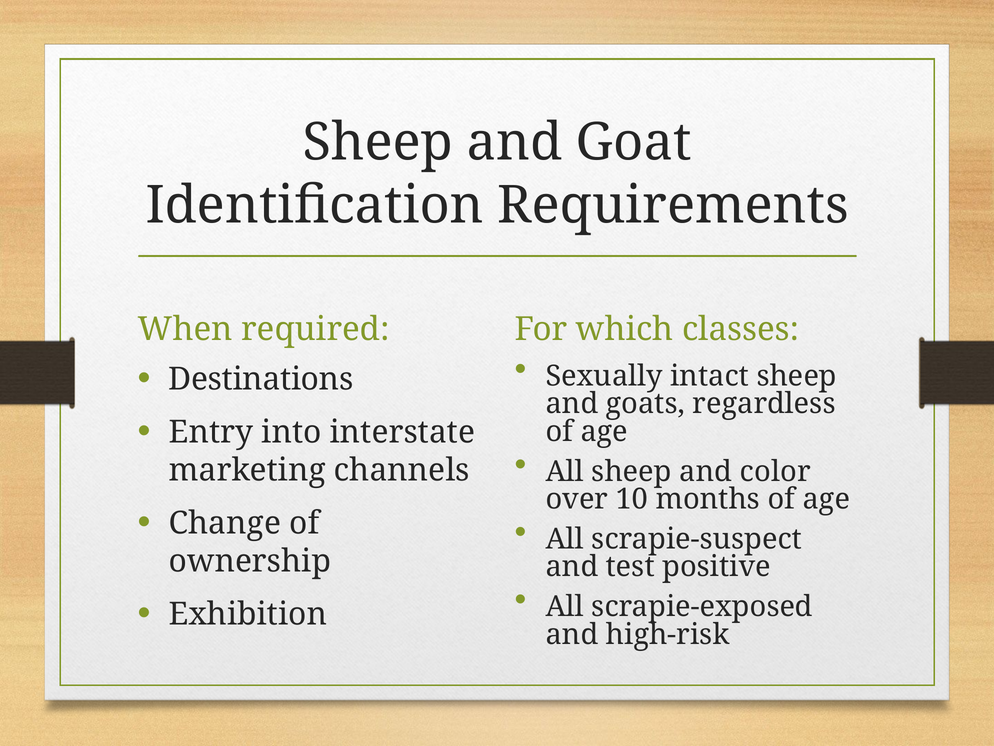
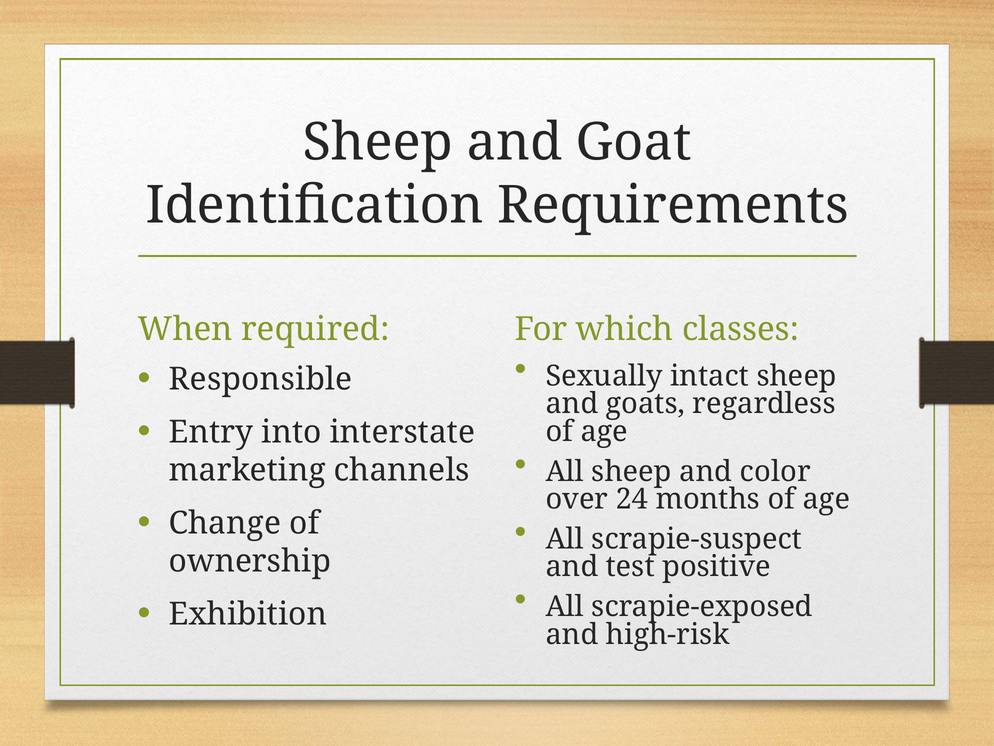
Destinations: Destinations -> Responsible
10: 10 -> 24
